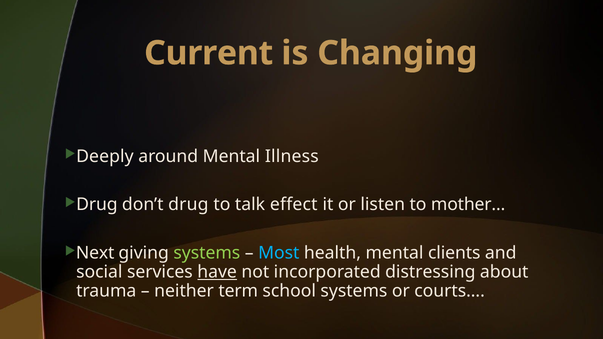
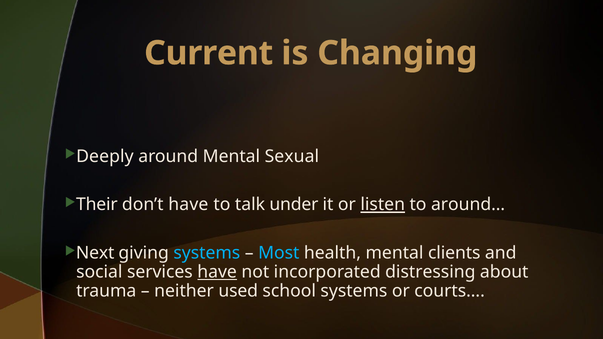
Illness: Illness -> Sexual
Drug at (97, 205): Drug -> Their
don’t drug: drug -> have
effect: effect -> under
listen underline: none -> present
mother…: mother… -> around…
systems at (207, 253) colour: light green -> light blue
term: term -> used
